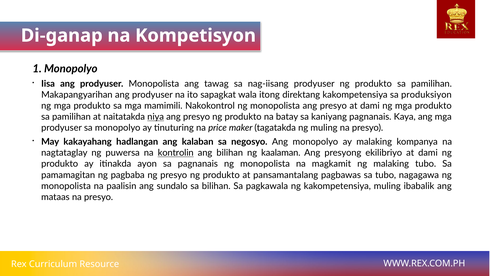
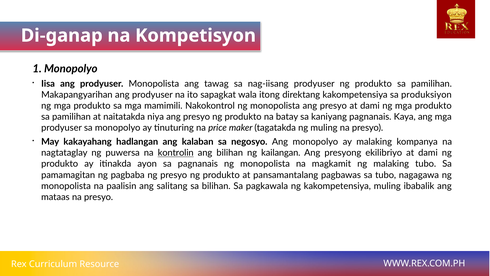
niya underline: present -> none
kaalaman: kaalaman -> kailangan
sundalo: sundalo -> salitang
